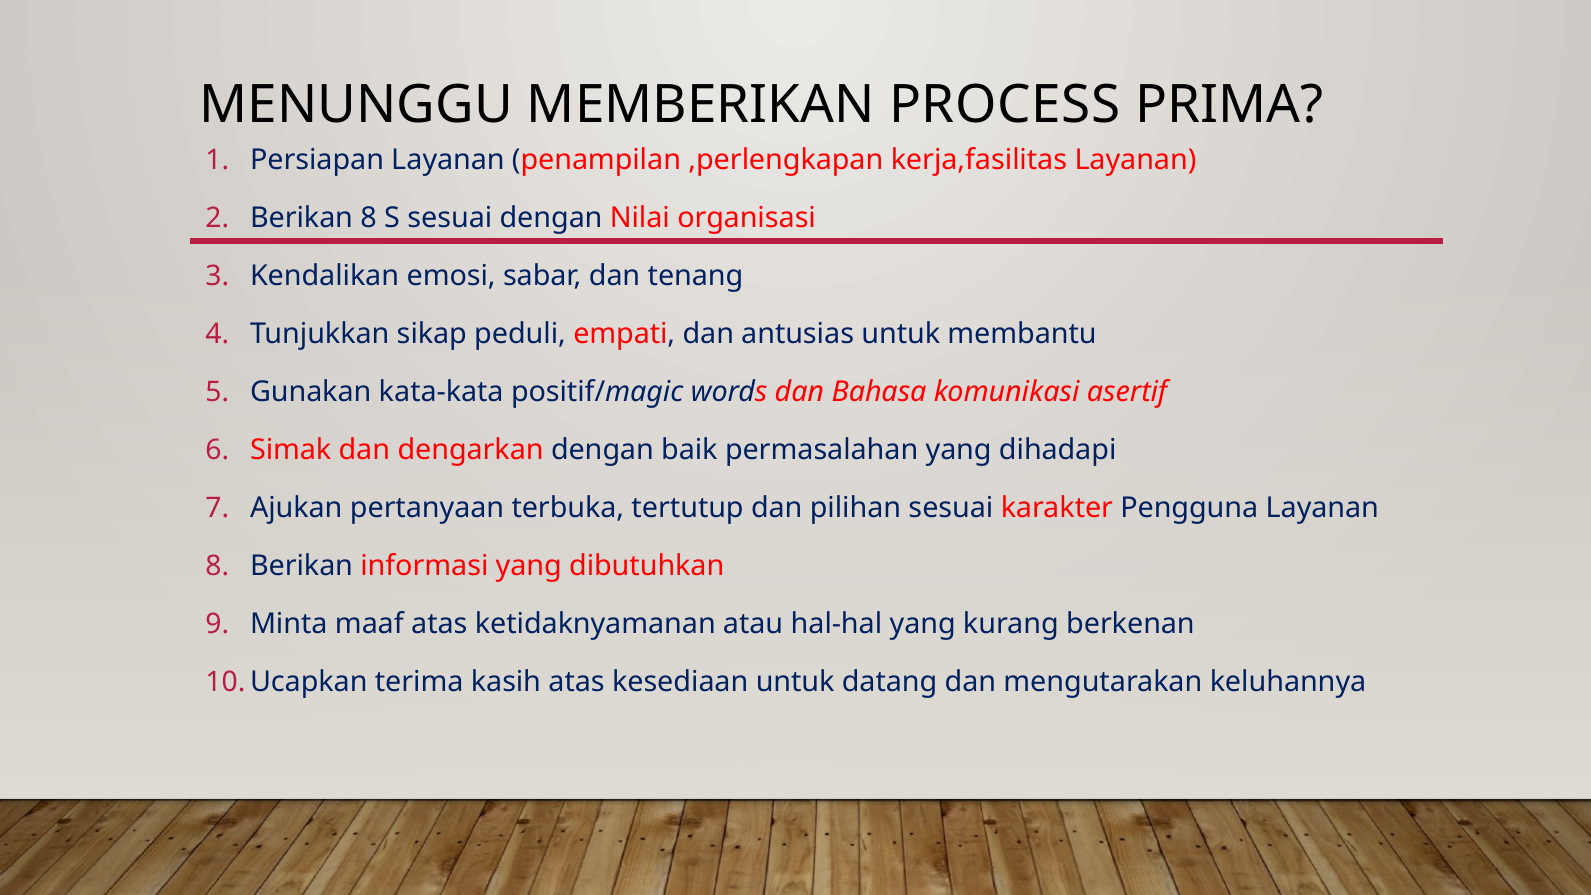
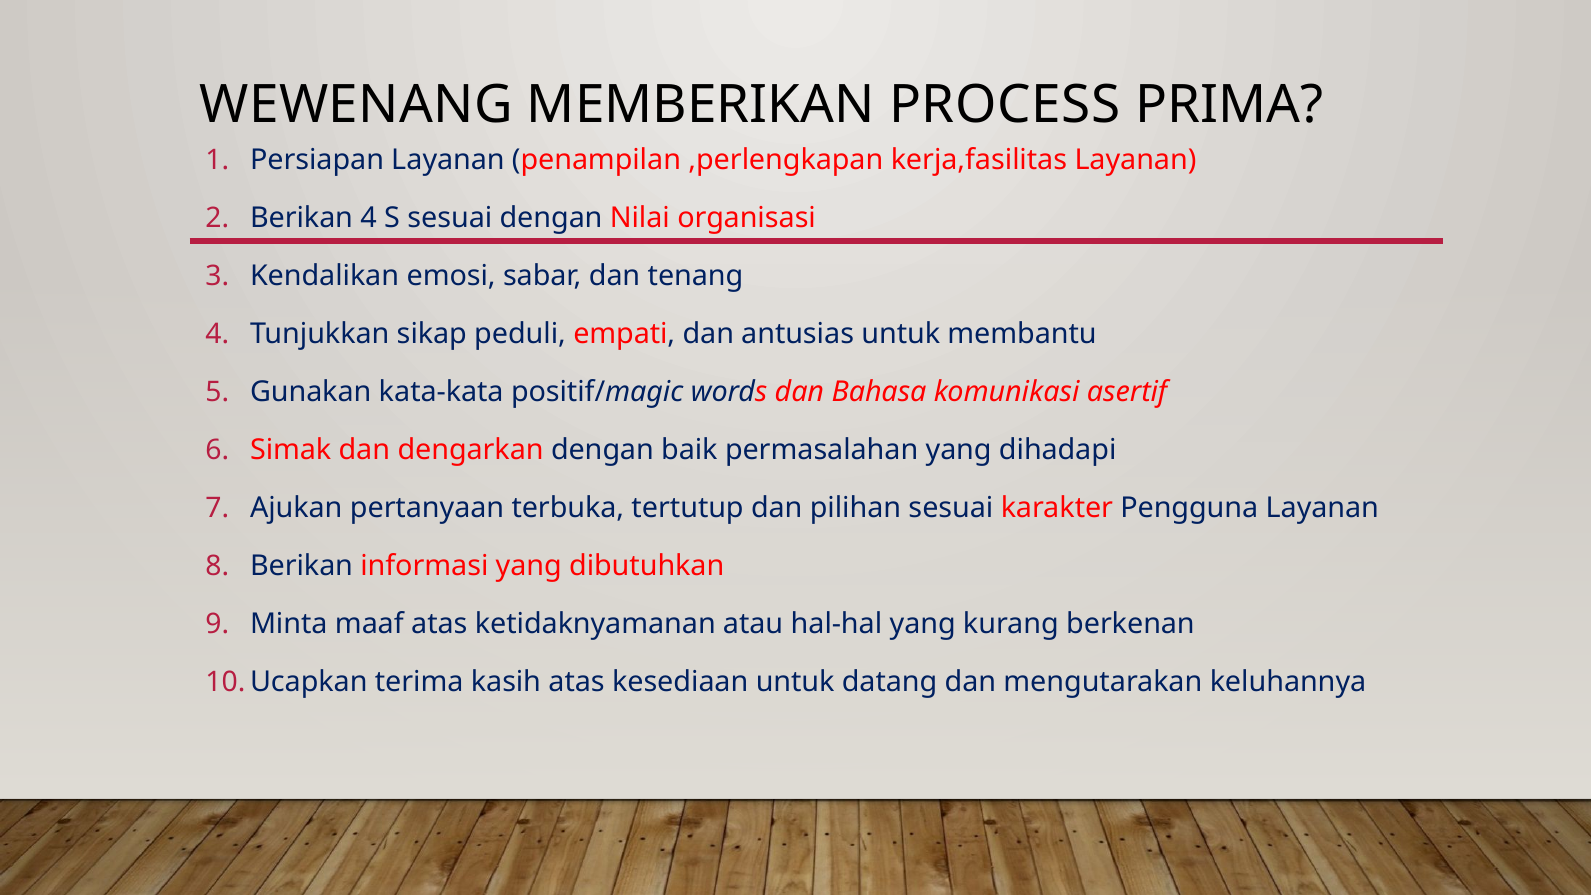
MENUNGGU: MENUNGGU -> WEWENANG
Berikan 8: 8 -> 4
